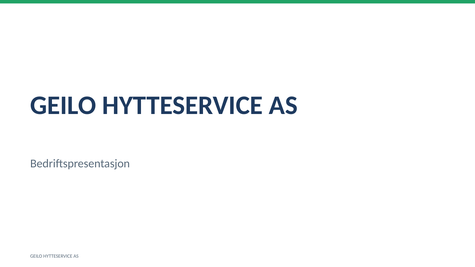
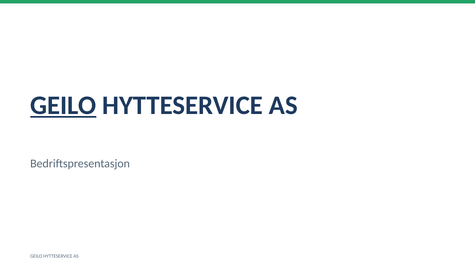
GEILO at (63, 105) underline: none -> present
